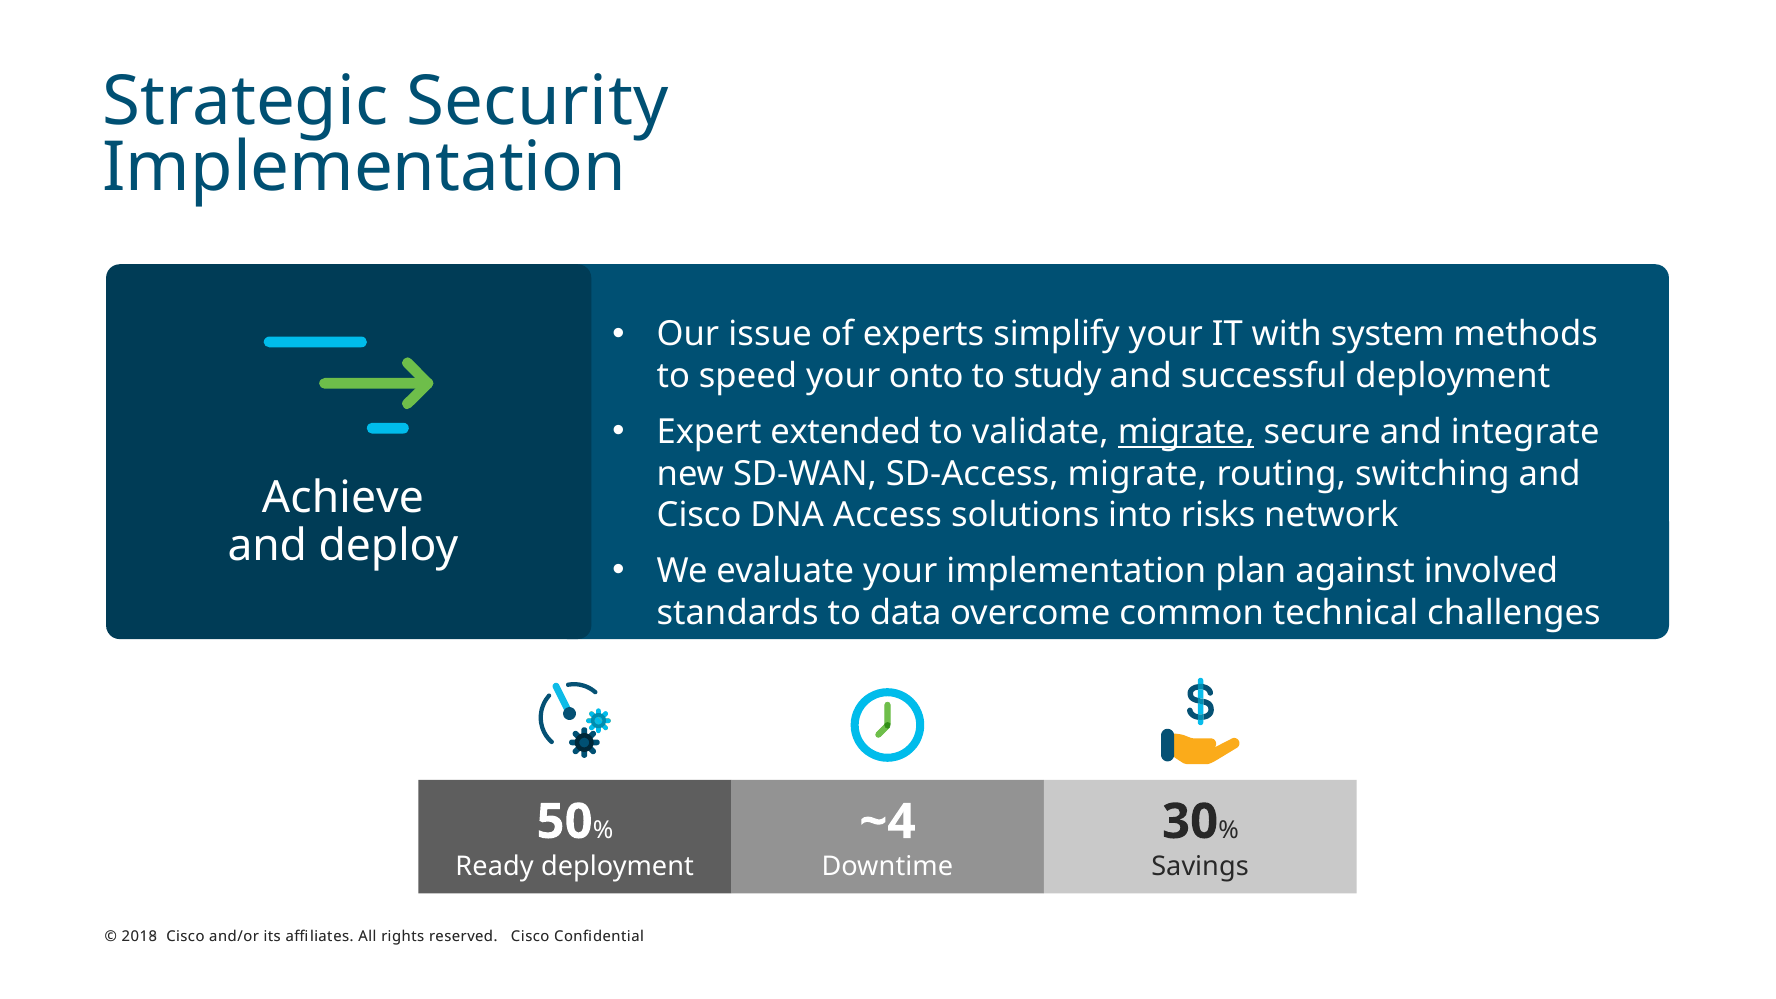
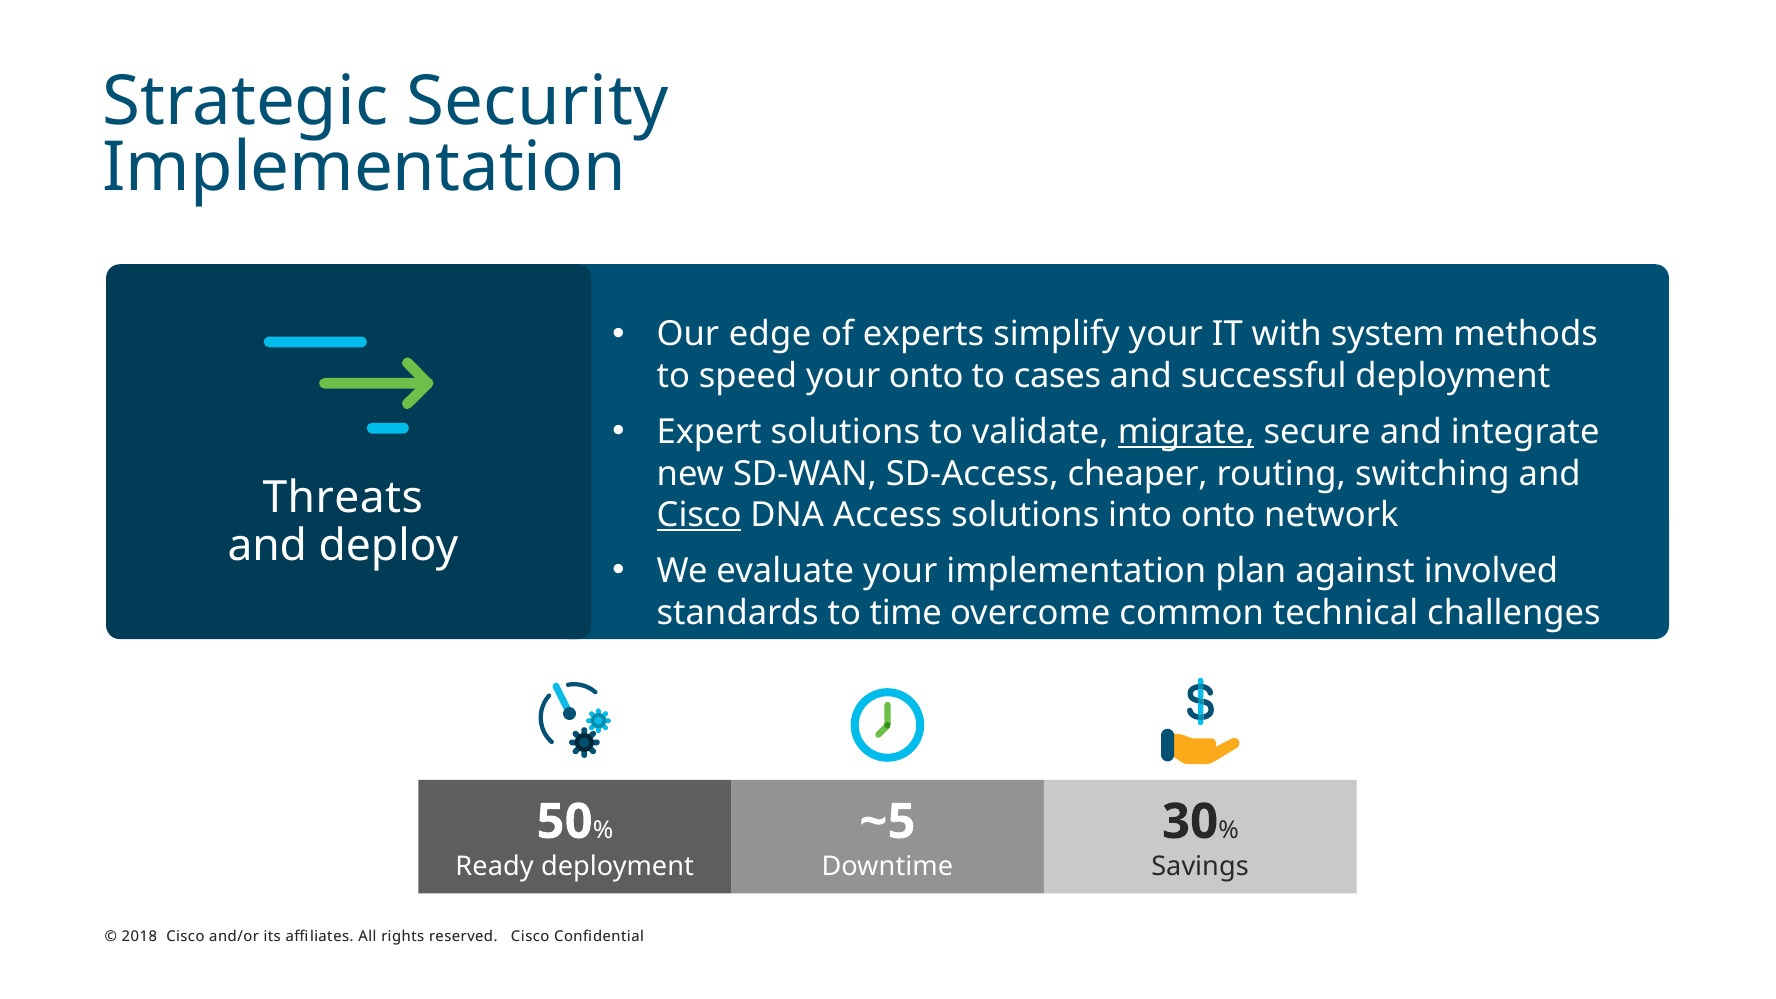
issue: issue -> edge
study: study -> cases
Expert extended: extended -> solutions
SD-Access migrate: migrate -> cheaper
Achieve: Achieve -> Threats
Cisco at (699, 515) underline: none -> present
into risks: risks -> onto
data: data -> time
~4: ~4 -> ~5
